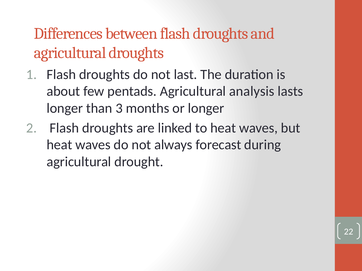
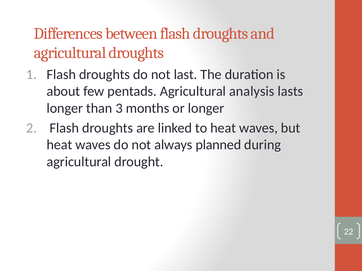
forecast: forecast -> planned
